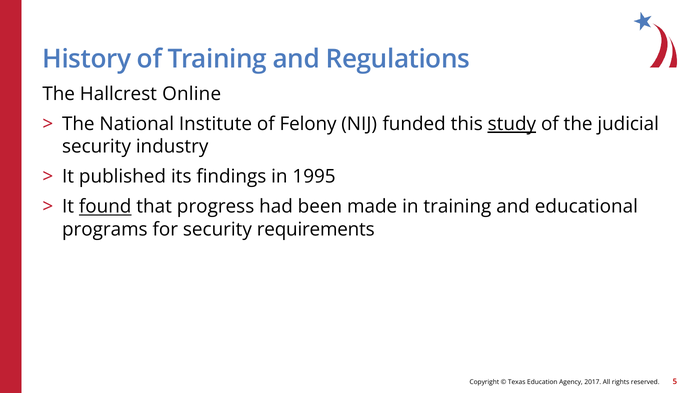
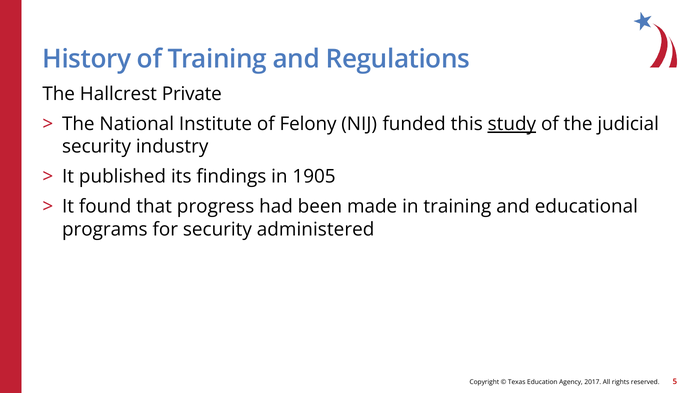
Online: Online -> Private
1995: 1995 -> 1905
found underline: present -> none
requirements: requirements -> administered
